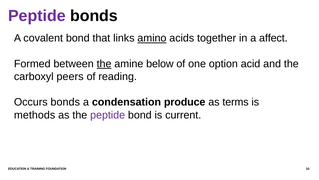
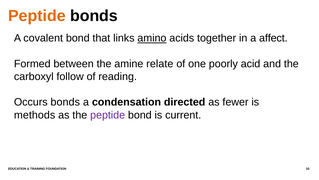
Peptide at (37, 16) colour: purple -> orange
the at (104, 64) underline: present -> none
below: below -> relate
option: option -> poorly
peers: peers -> follow
produce: produce -> directed
terms: terms -> fewer
